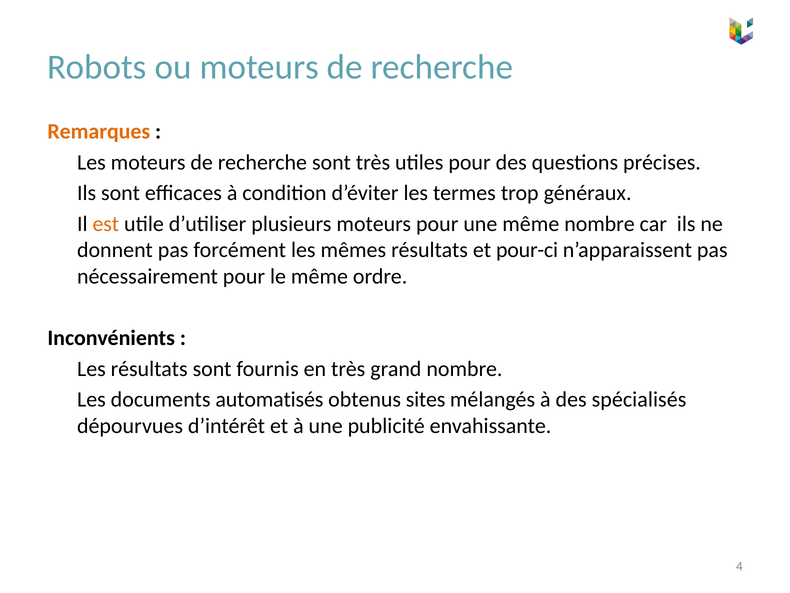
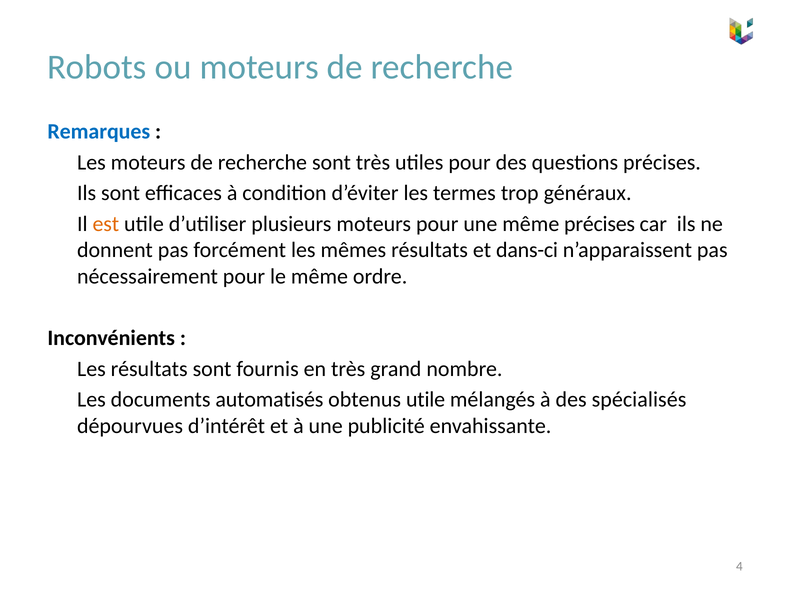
Remarques colour: orange -> blue
même nombre: nombre -> précises
pour-ci: pour-ci -> dans-ci
obtenus sites: sites -> utile
